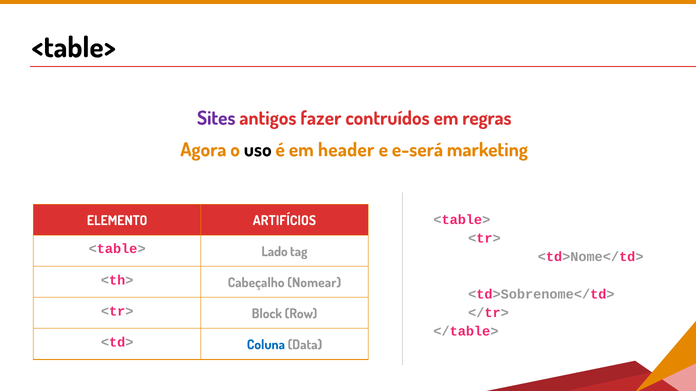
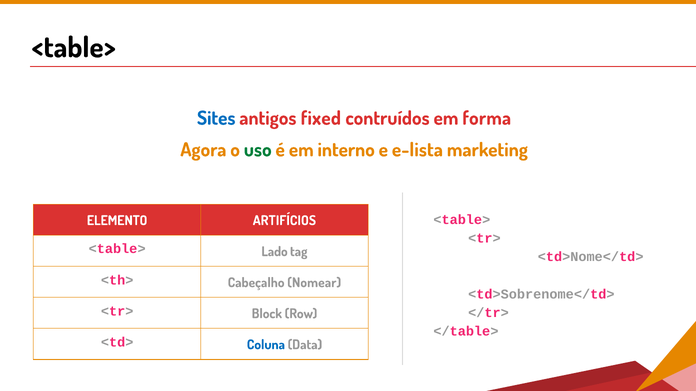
Sites colour: purple -> blue
fazer: fazer -> fixed
regras: regras -> forma
uso colour: black -> green
header: header -> interno
e-será: e-será -> e-lista
